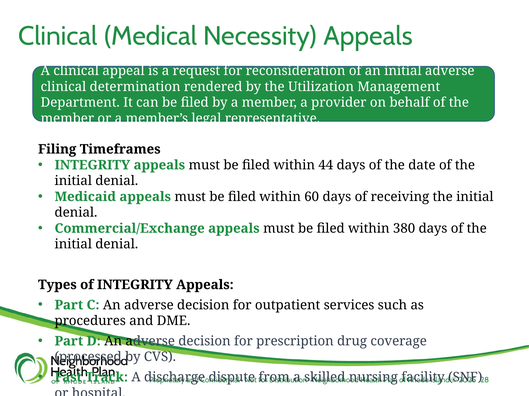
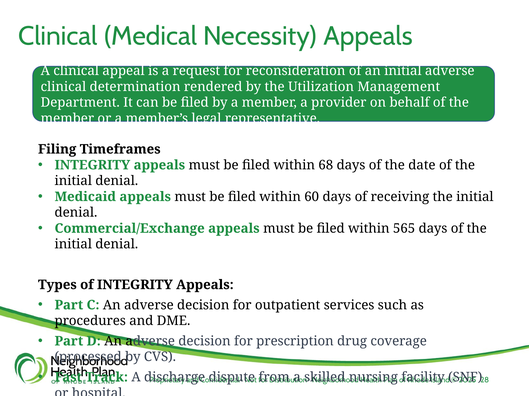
44: 44 -> 68
380: 380 -> 565
